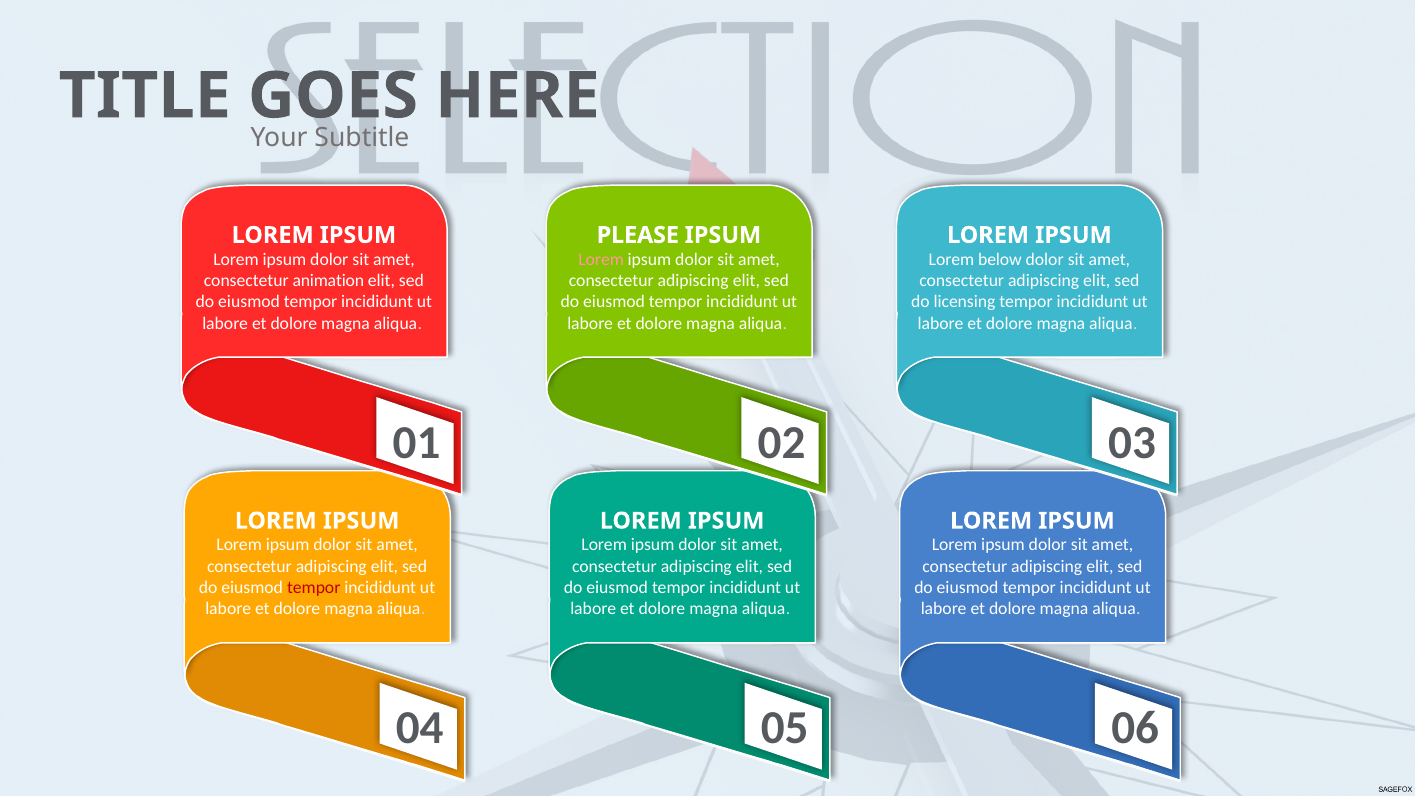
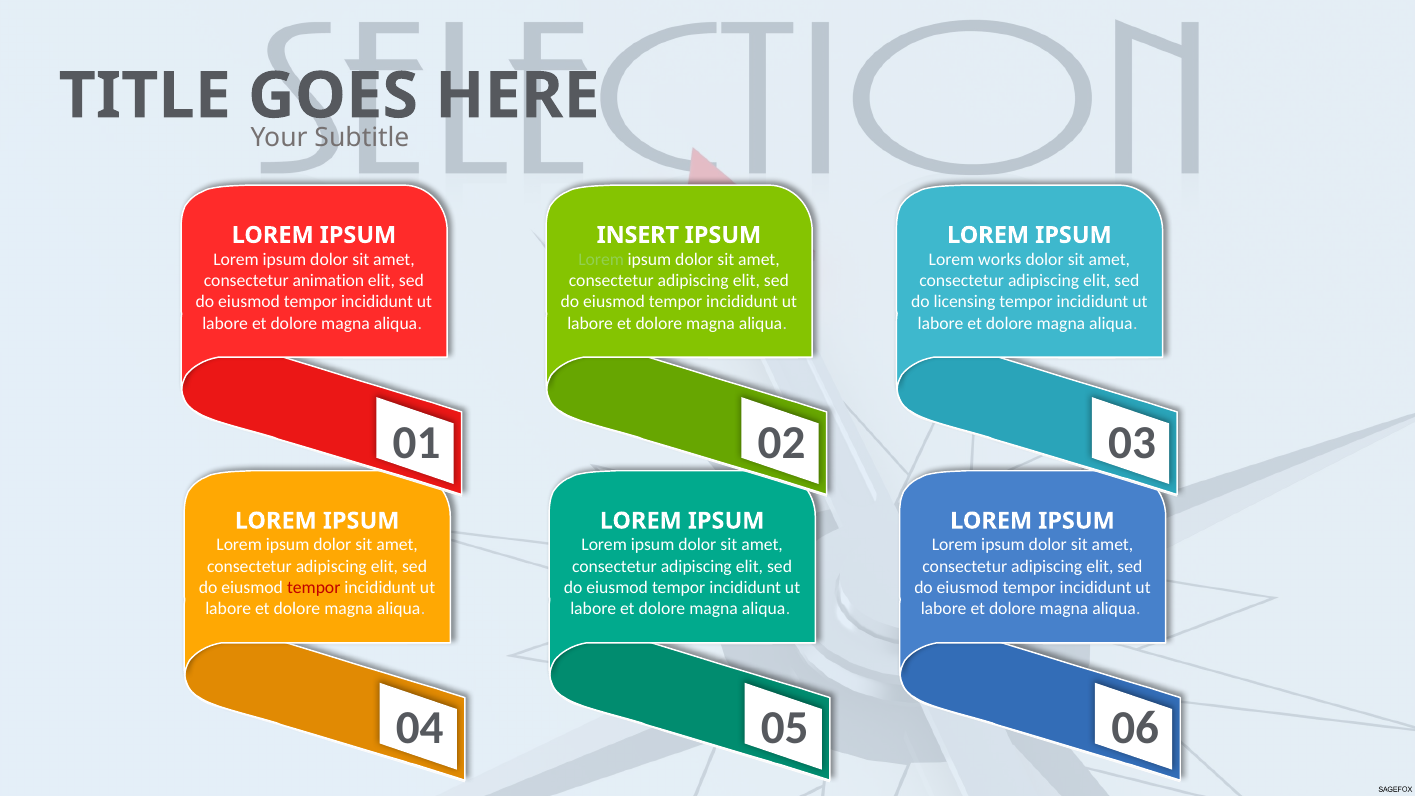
PLEASE: PLEASE -> INSERT
Lorem at (601, 259) colour: pink -> light green
below: below -> works
